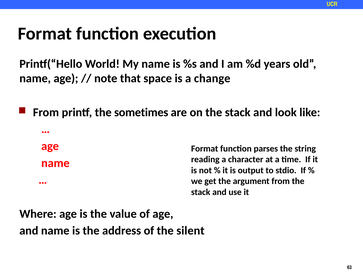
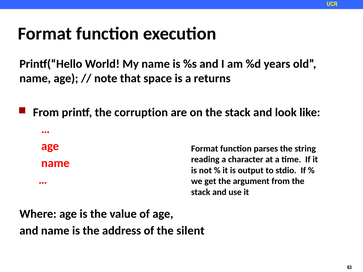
change: change -> returns
sometimes: sometimes -> corruption
